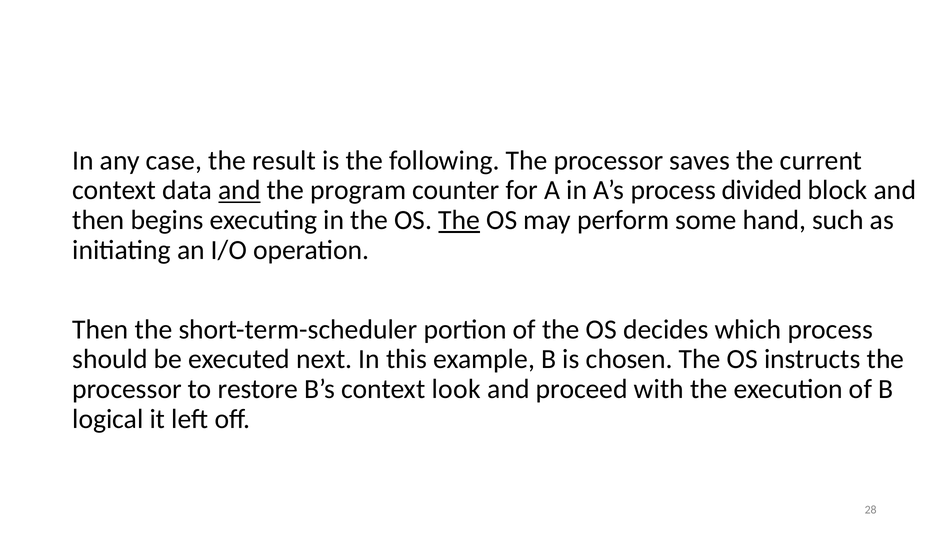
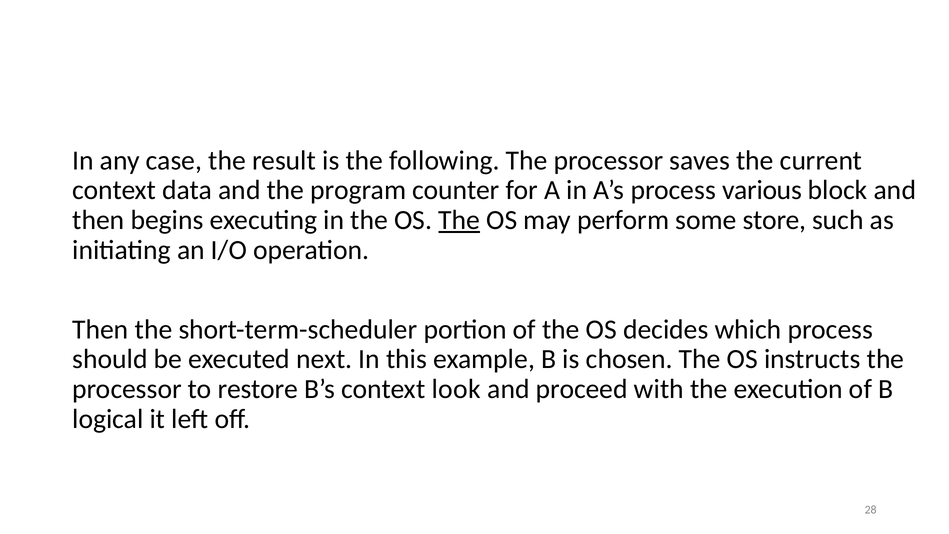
and at (239, 190) underline: present -> none
divided: divided -> various
hand: hand -> store
